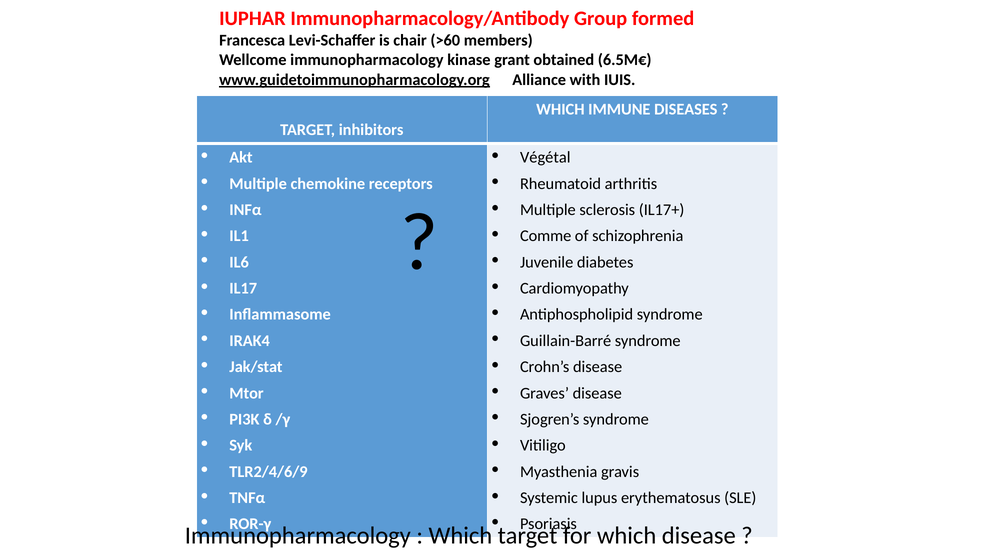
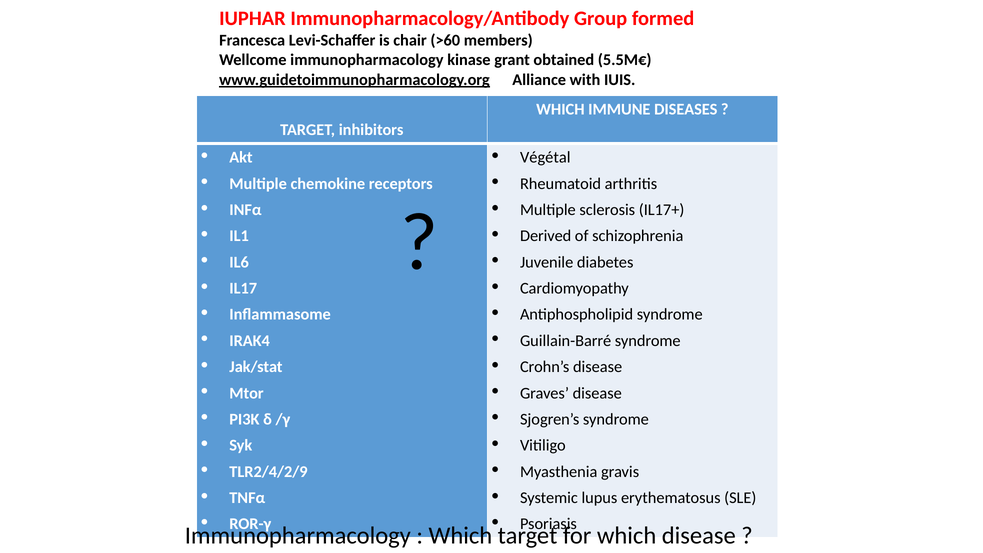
6.5M€: 6.5M€ -> 5.5M€
Comme: Comme -> Derived
TLR2/4/6/9: TLR2/4/6/9 -> TLR2/4/2/9
